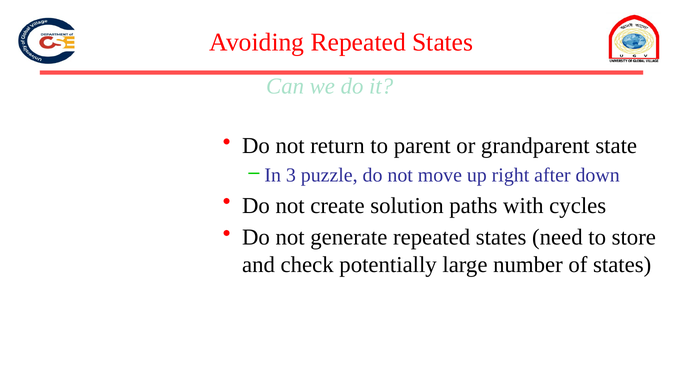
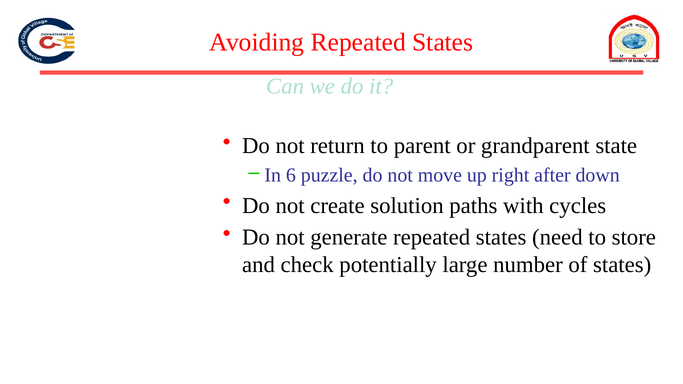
3: 3 -> 6
